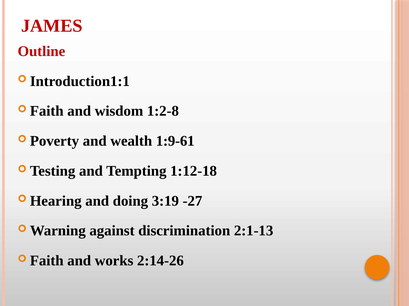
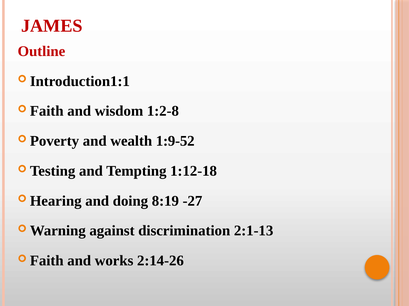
1:9-61: 1:9-61 -> 1:9-52
3:19: 3:19 -> 8:19
